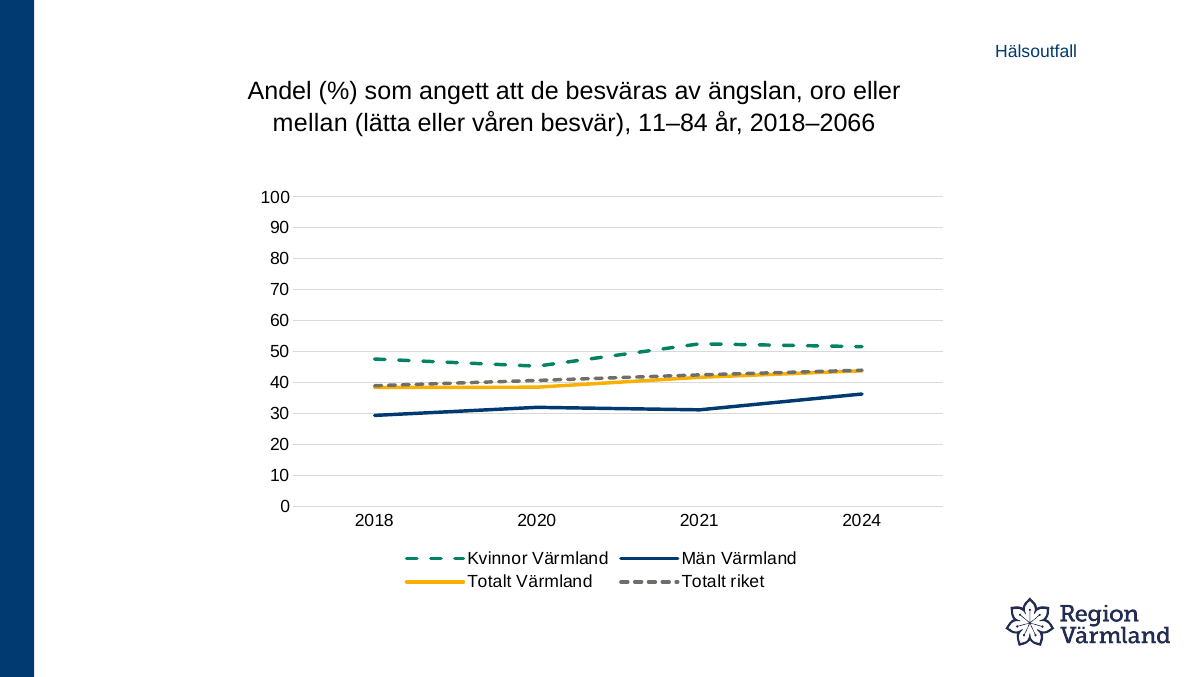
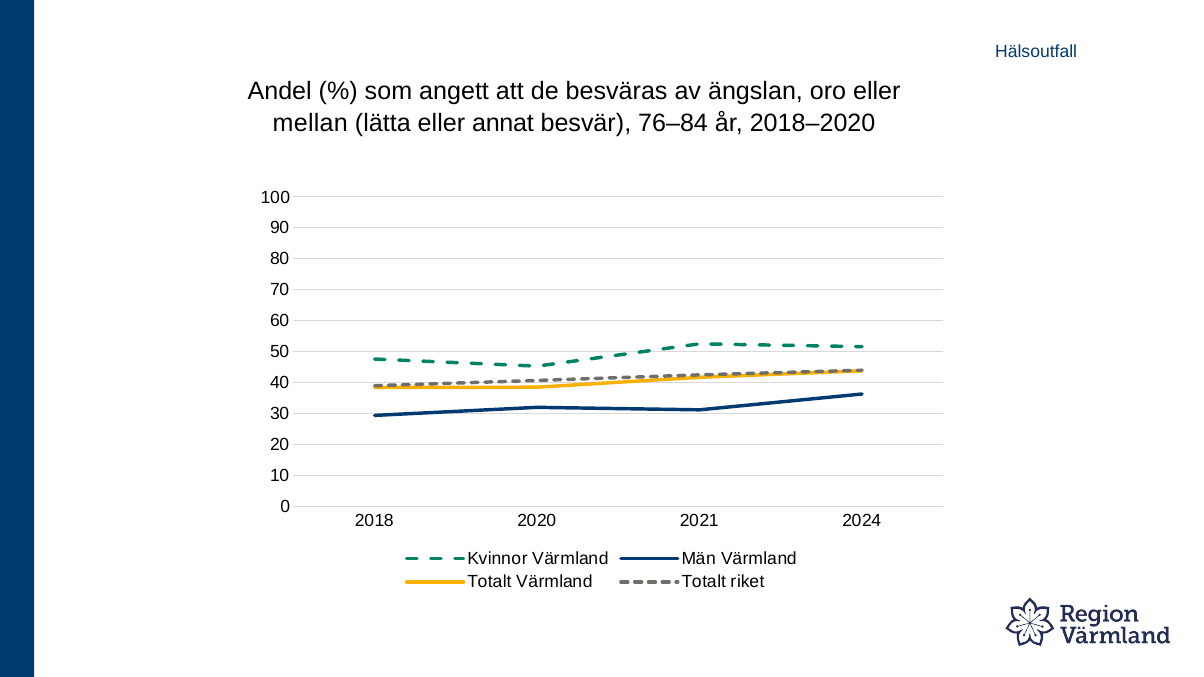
våren: våren -> annat
11–84: 11–84 -> 76–84
2018–2066: 2018–2066 -> 2018–2020
